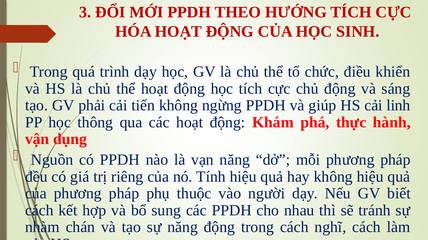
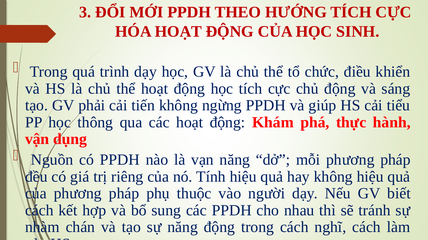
linh: linh -> tiểu
